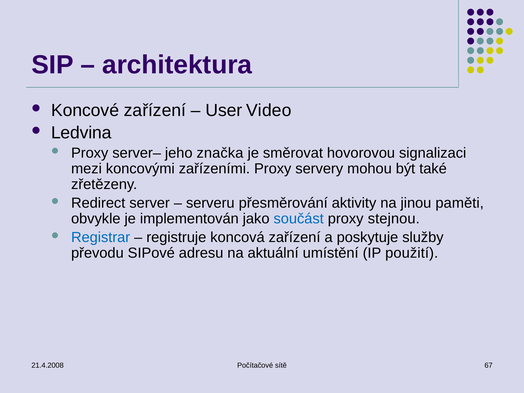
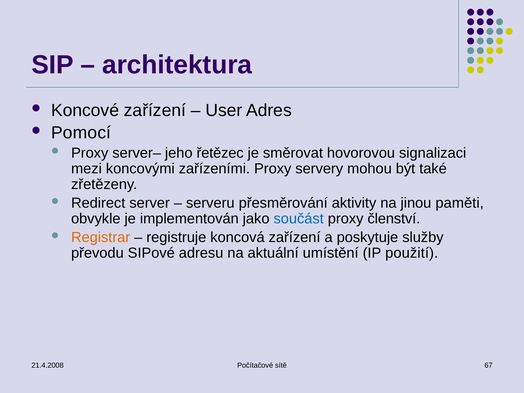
Video: Video -> Adres
Ledvina: Ledvina -> Pomocí
značka: značka -> řetězec
stejnou: stejnou -> členství
Registrar colour: blue -> orange
